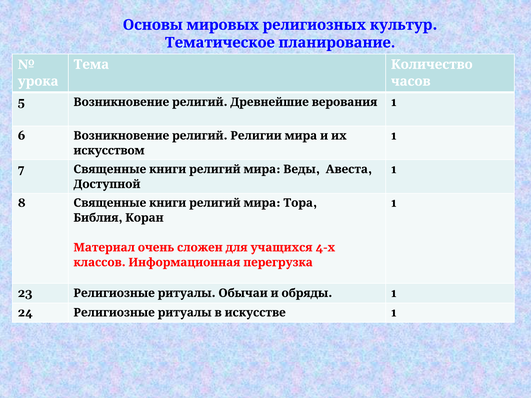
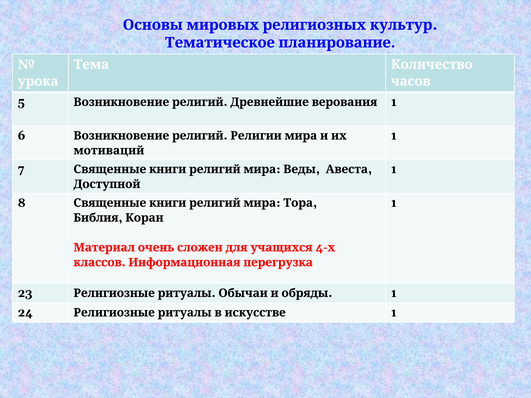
искусством: искусством -> мотиваций
